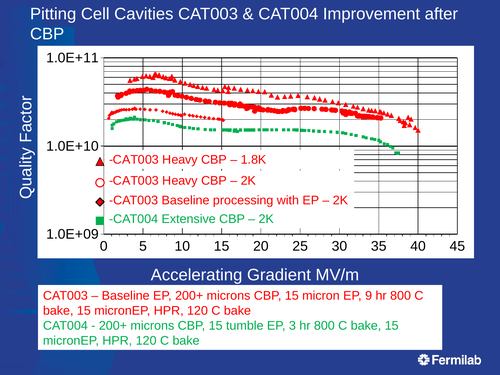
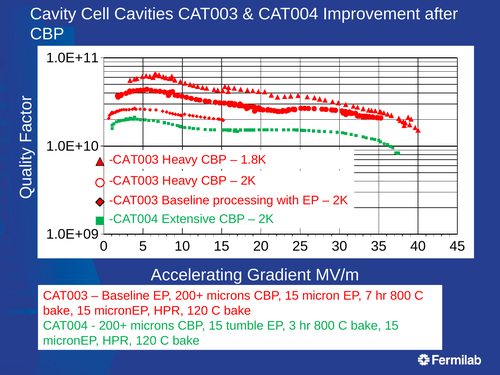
Pitting: Pitting -> Cavity
9: 9 -> 7
